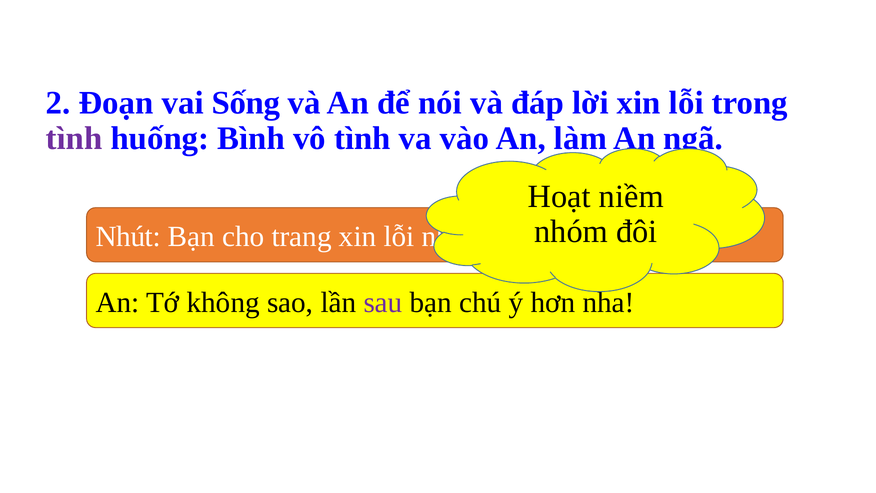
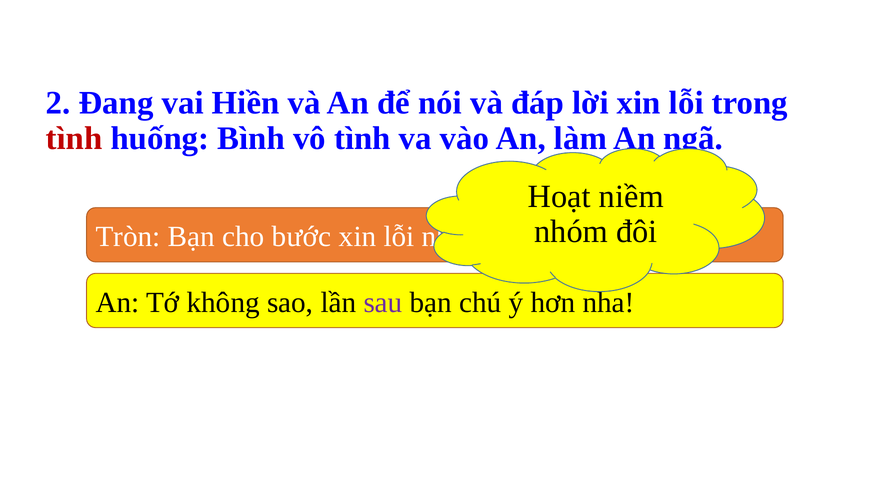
Đoạn: Đoạn -> Đang
Sống: Sống -> Hiền
tình at (74, 138) colour: purple -> red
Nhút: Nhút -> Tròn
trang: trang -> bước
